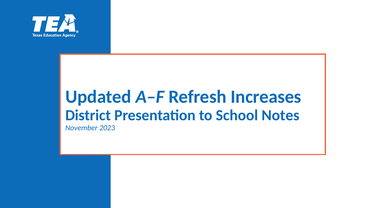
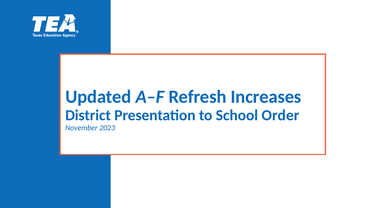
Notes: Notes -> Order
